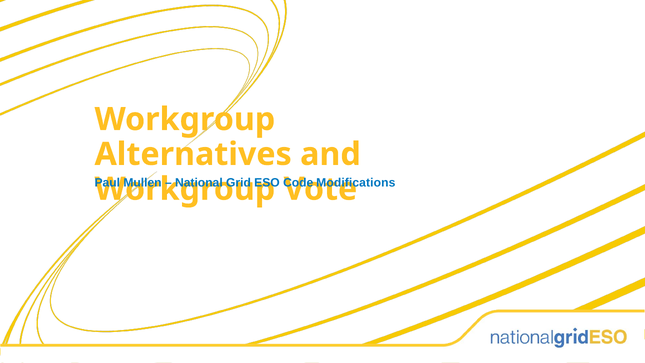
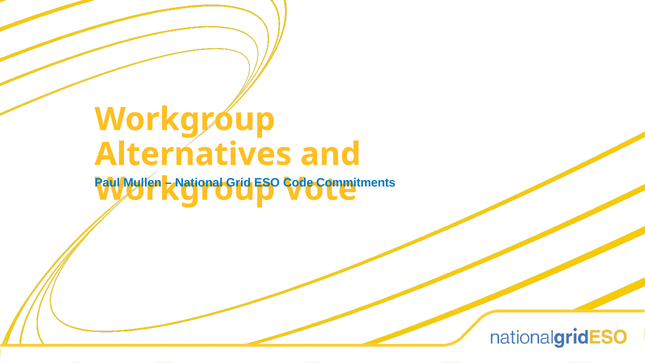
Modifications: Modifications -> Commitments
